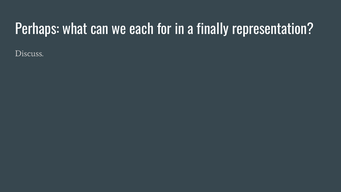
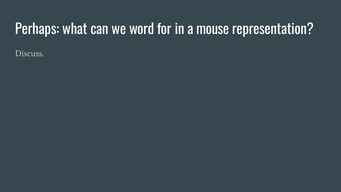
each: each -> word
finally: finally -> mouse
